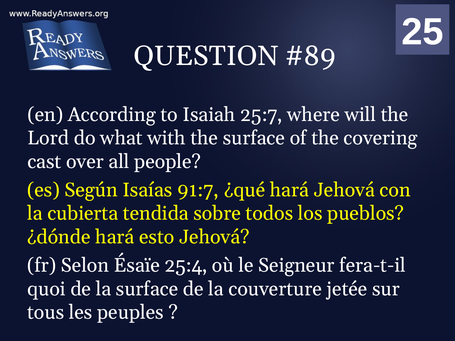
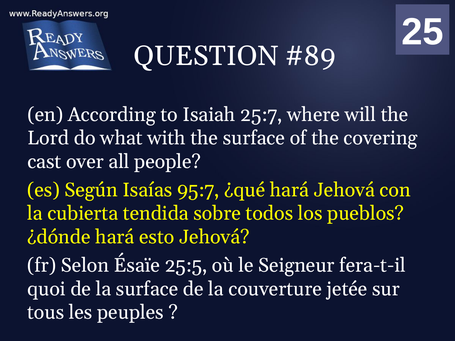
91:7: 91:7 -> 95:7
25:4: 25:4 -> 25:5
